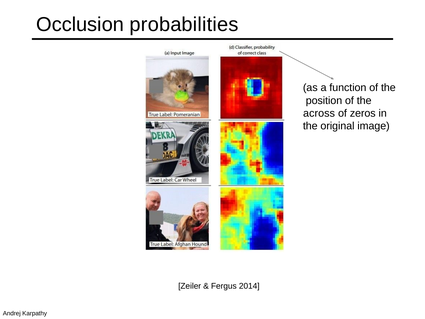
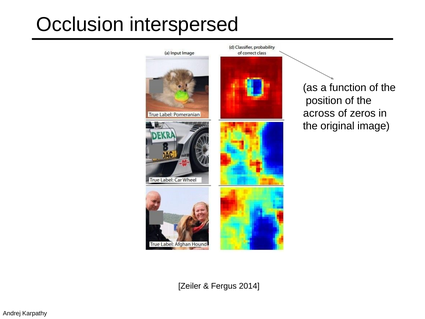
probabilities: probabilities -> interspersed
